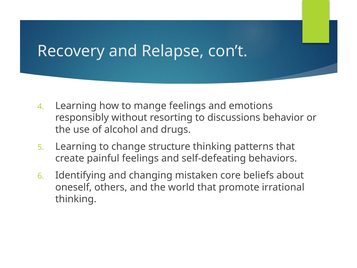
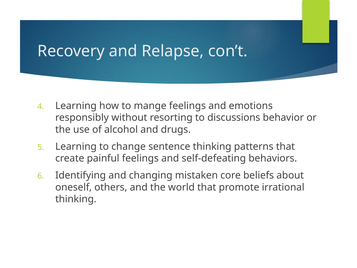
structure: structure -> sentence
